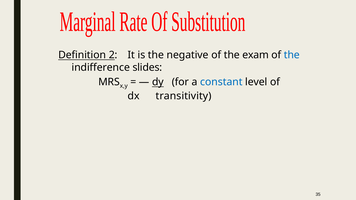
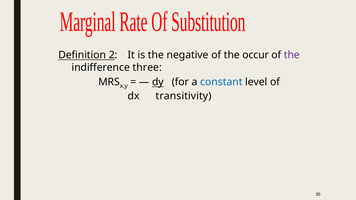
exam: exam -> occur
the at (292, 55) colour: blue -> purple
slides: slides -> three
